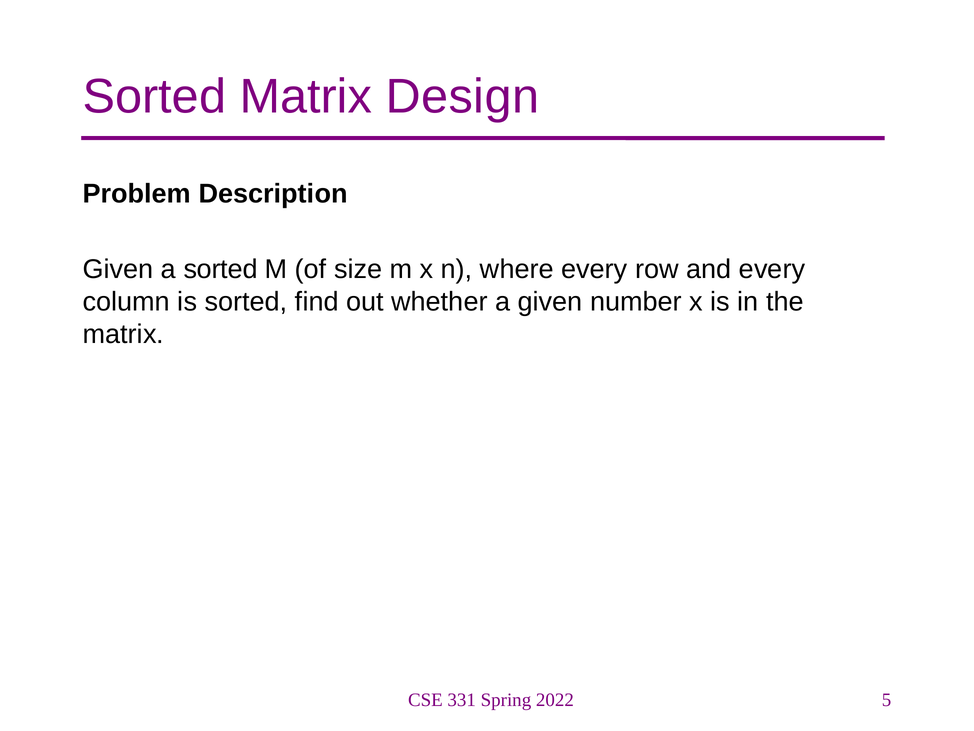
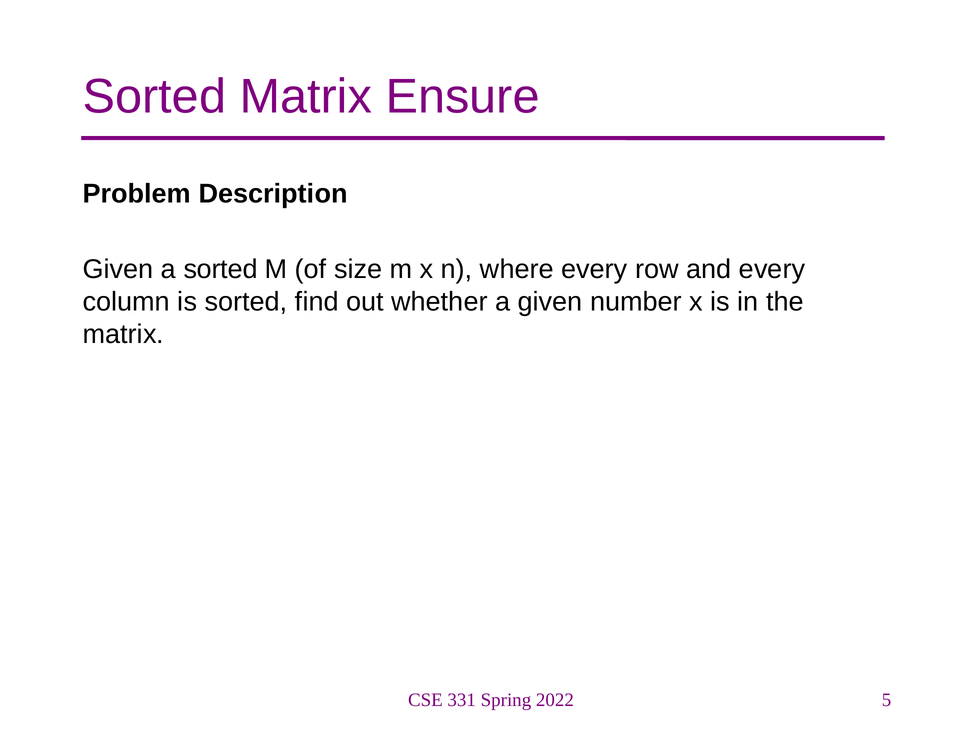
Design: Design -> Ensure
